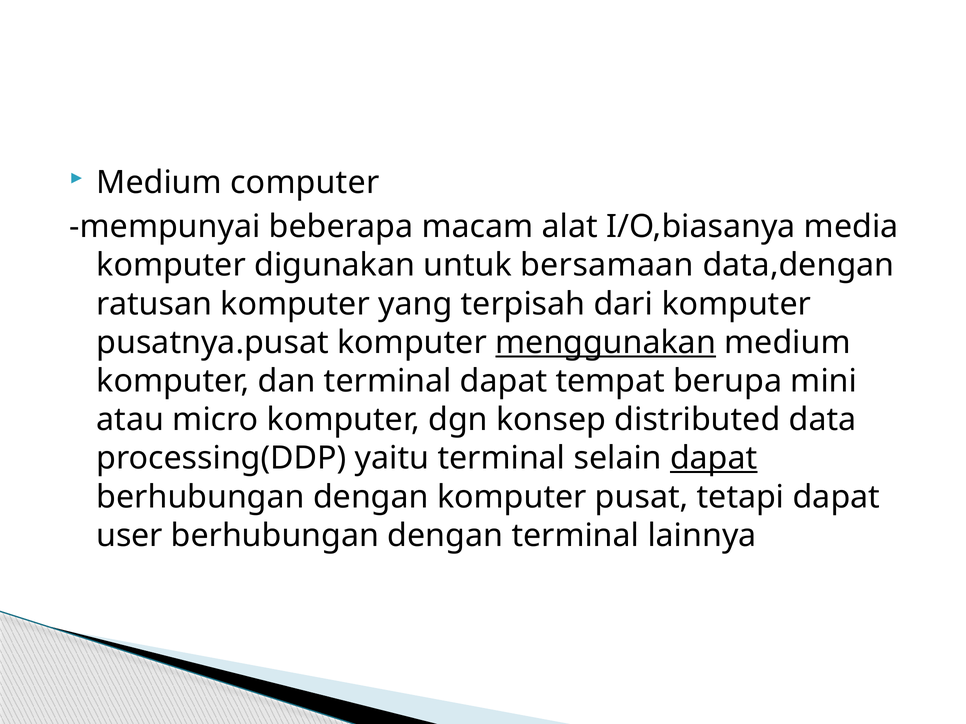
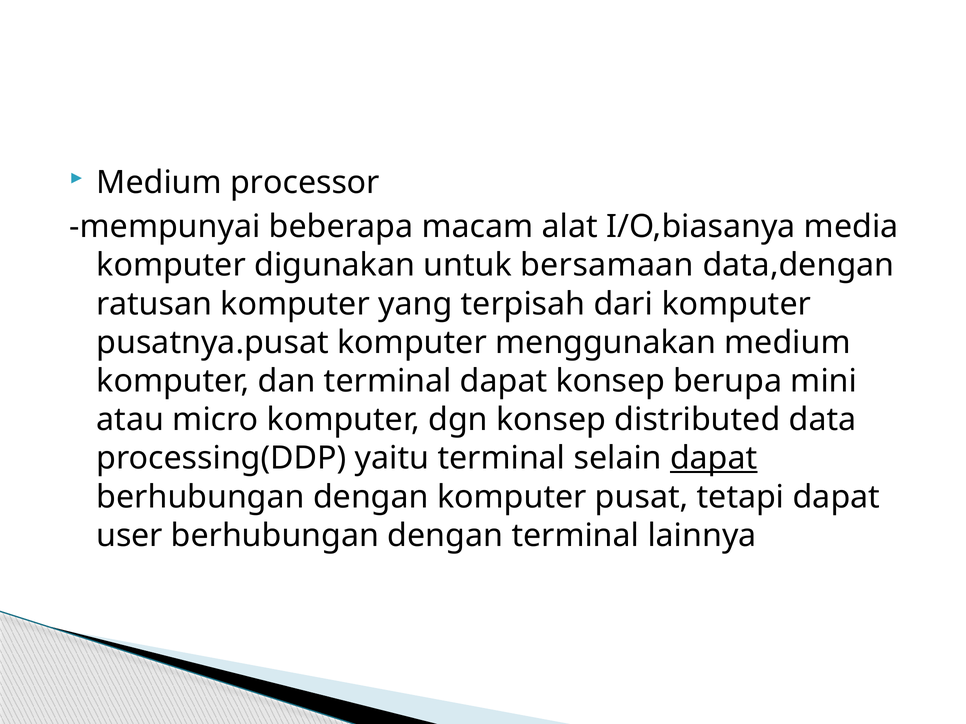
computer: computer -> processor
menggunakan underline: present -> none
dapat tempat: tempat -> konsep
